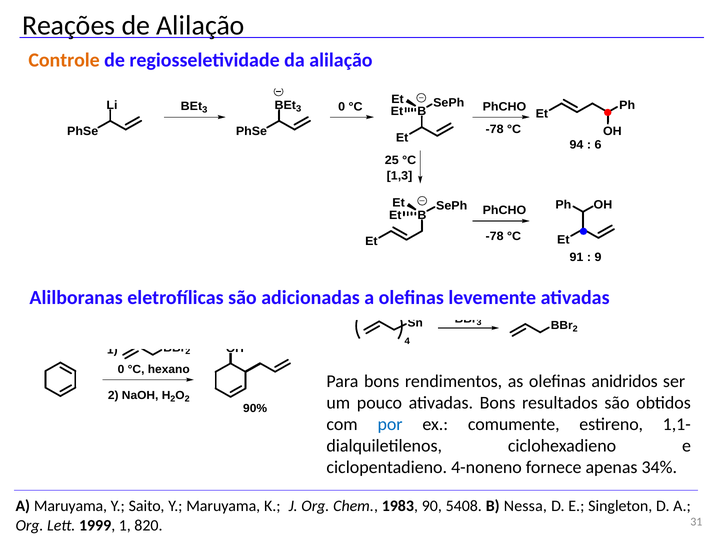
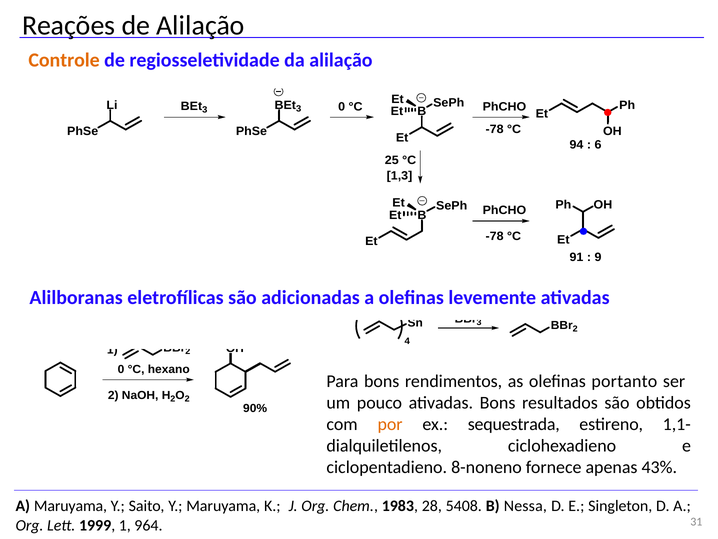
anidridos: anidridos -> portanto
por colour: blue -> orange
comumente: comumente -> sequestrada
4-noneno: 4-noneno -> 8-noneno
34%: 34% -> 43%
90: 90 -> 28
820: 820 -> 964
